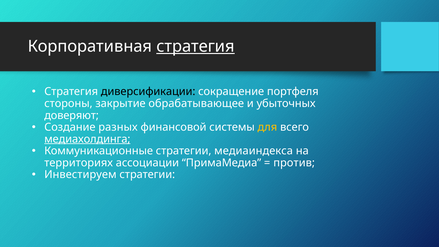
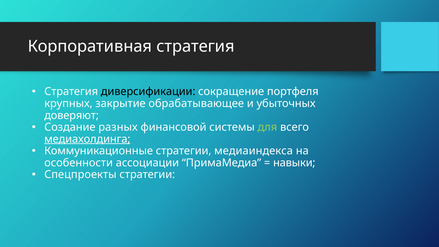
стратегия at (196, 46) underline: present -> none
стороны: стороны -> крупных
для colour: yellow -> light green
территориях: территориях -> особенности
против: против -> навыки
Инвестируем: Инвестируем -> Спецпроекты
